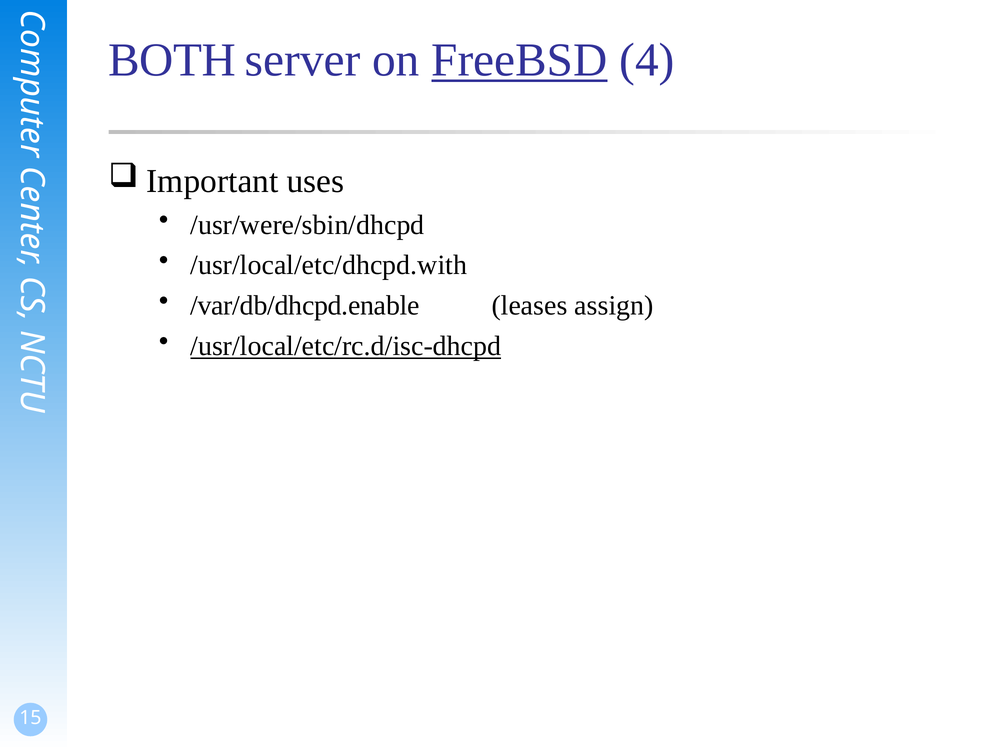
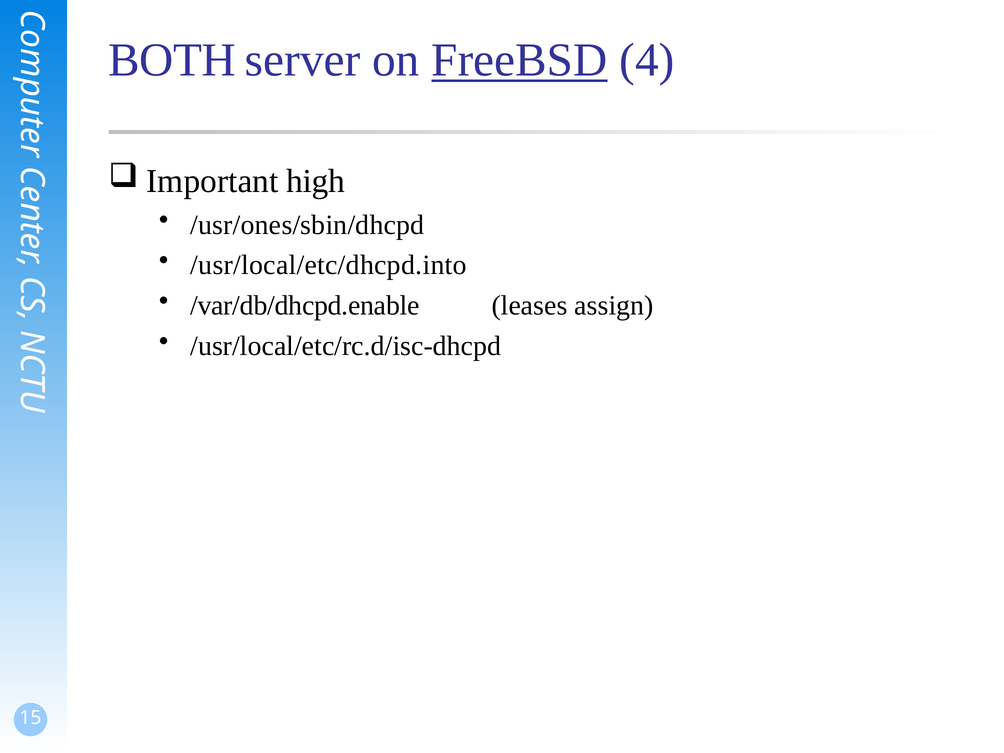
uses: uses -> high
/usr/were/sbin/dhcpd: /usr/were/sbin/dhcpd -> /usr/ones/sbin/dhcpd
/usr/local/etc/dhcpd.with: /usr/local/etc/dhcpd.with -> /usr/local/etc/dhcpd.into
/usr/local/etc/rc.d/isc-dhcpd underline: present -> none
